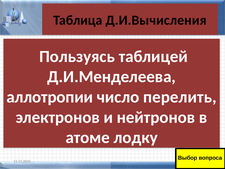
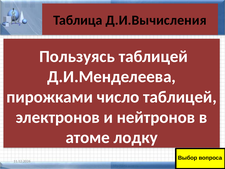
аллотропии: аллотропии -> пирожками
число перелить: перелить -> таблицей
